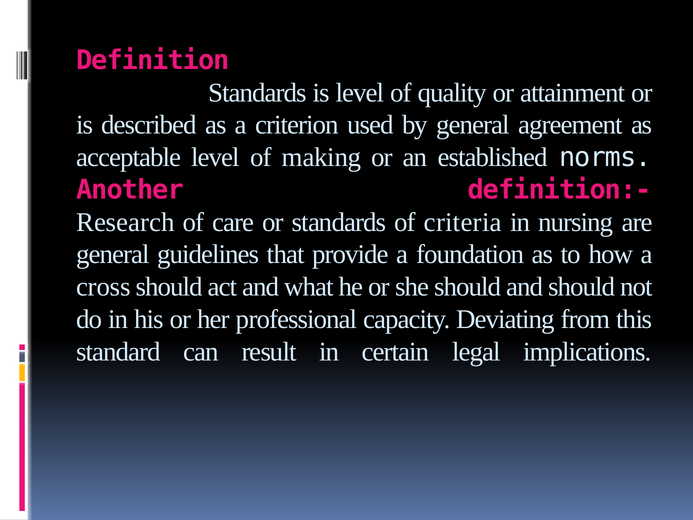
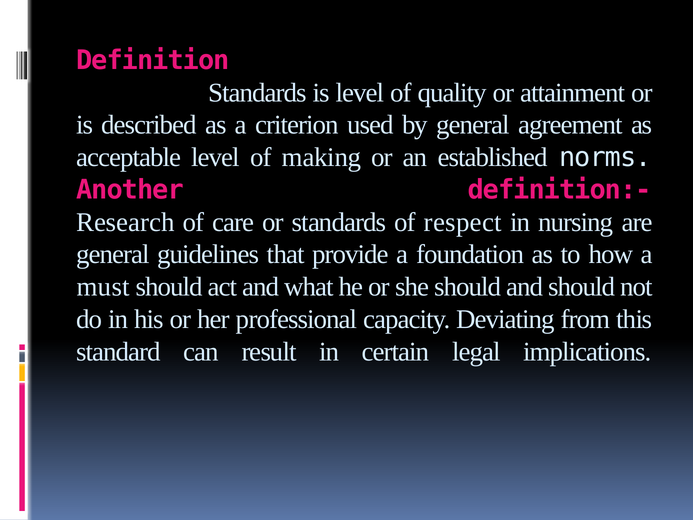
criteria: criteria -> respect
cross: cross -> must
